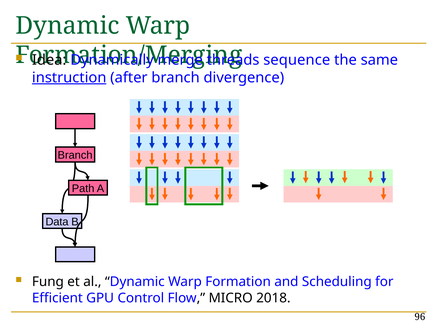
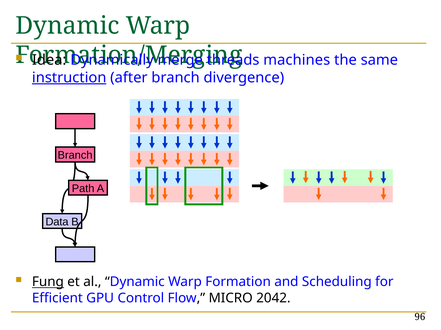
sequence: sequence -> machines
Fung underline: none -> present
2018: 2018 -> 2042
